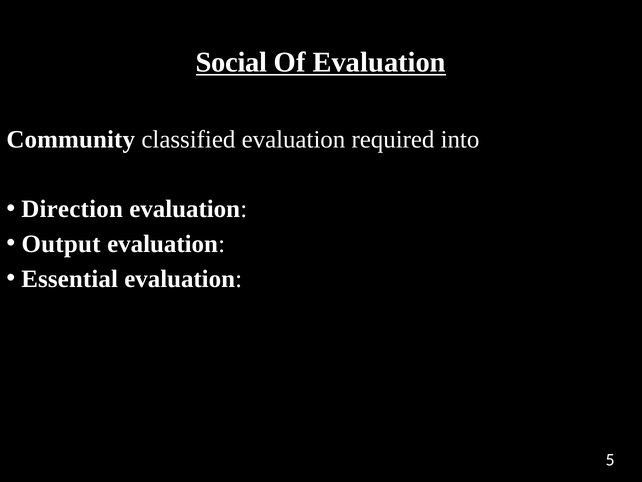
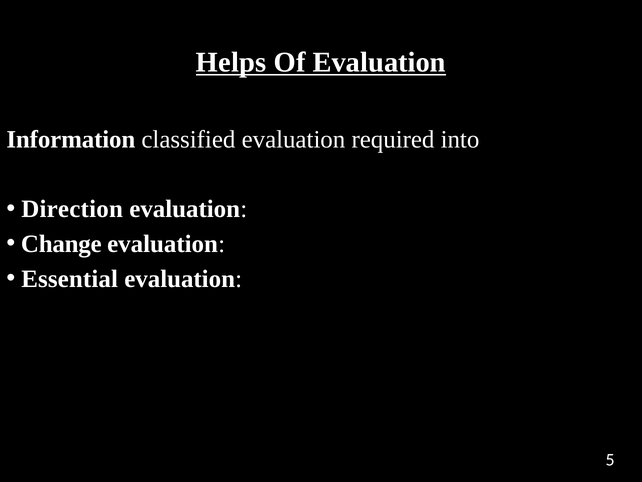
Social: Social -> Helps
Community: Community -> Information
Output: Output -> Change
